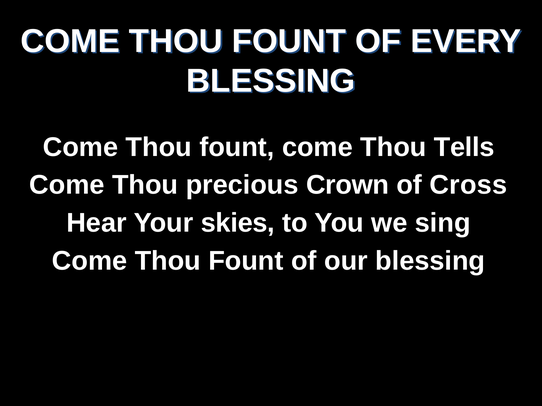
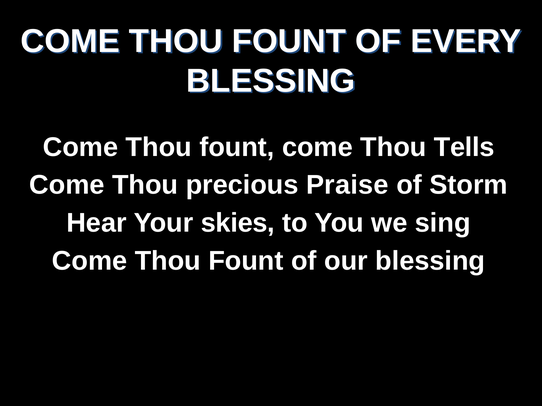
Crown: Crown -> Praise
Cross: Cross -> Storm
